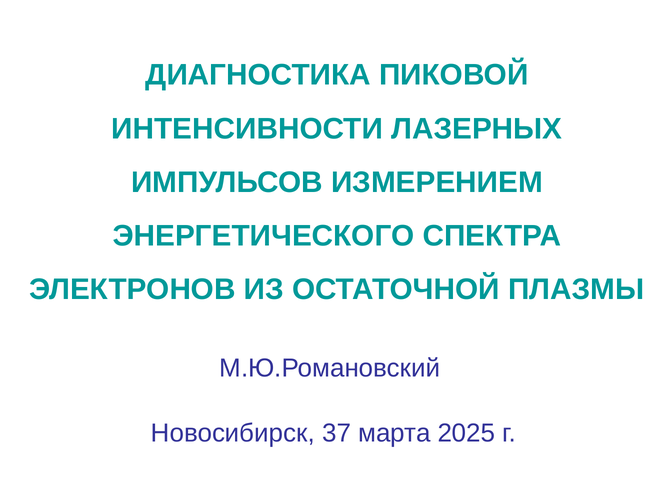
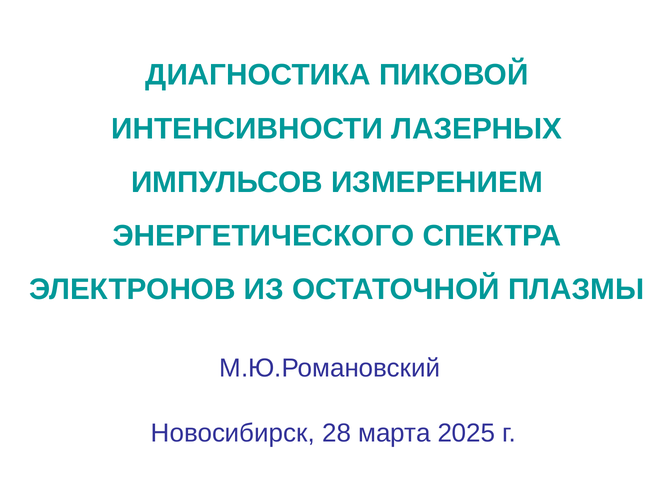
37: 37 -> 28
